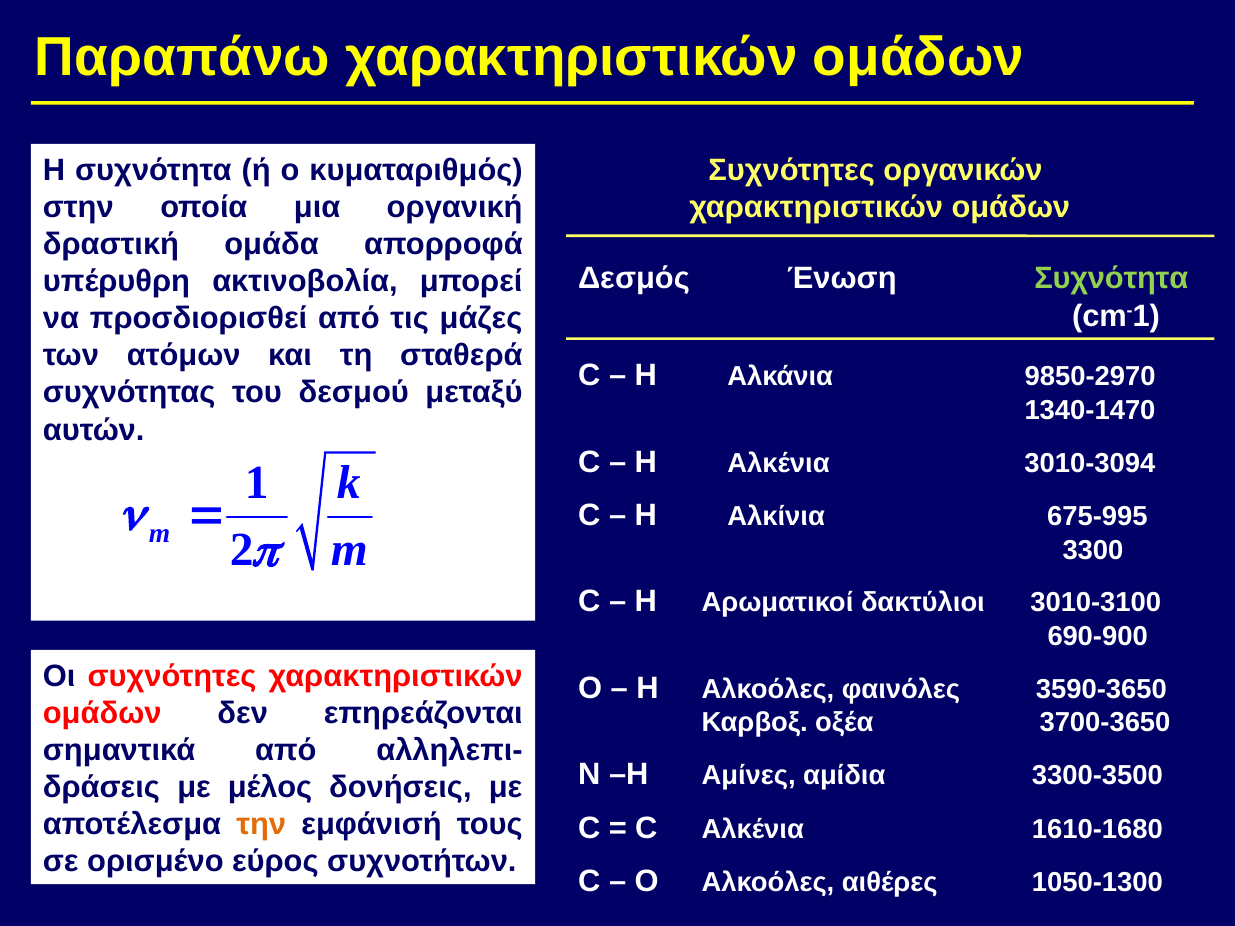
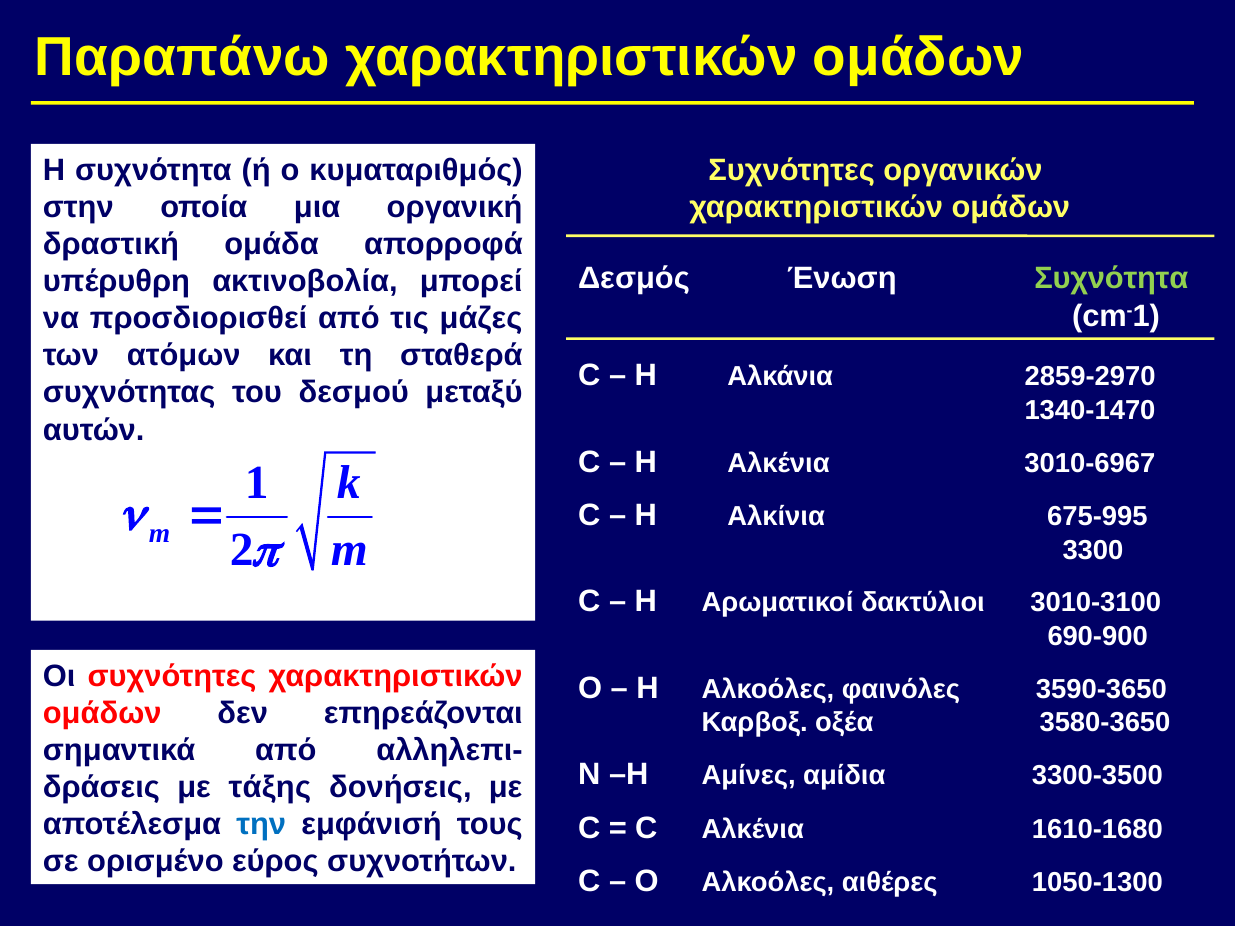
9850-2970: 9850-2970 -> 2859-2970
3010-3094: 3010-3094 -> 3010-6967
3700-3650: 3700-3650 -> 3580-3650
μέλος: μέλος -> τάξης
την colour: orange -> blue
